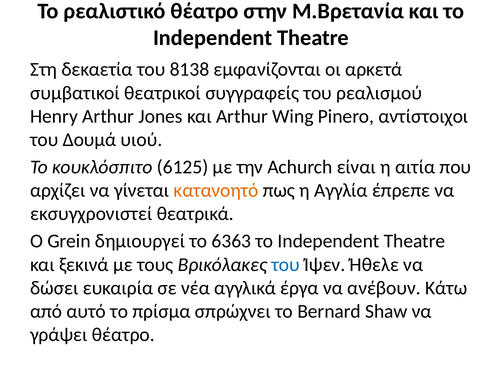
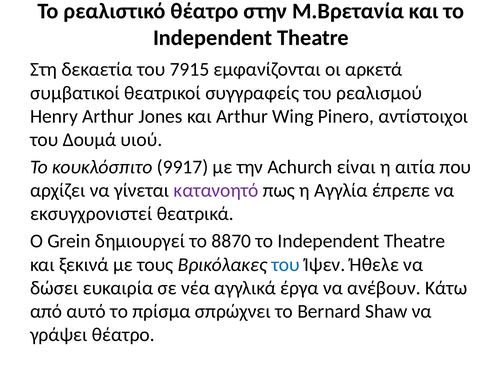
8138: 8138 -> 7915
6125: 6125 -> 9917
κατανοητό colour: orange -> purple
6363: 6363 -> 8870
